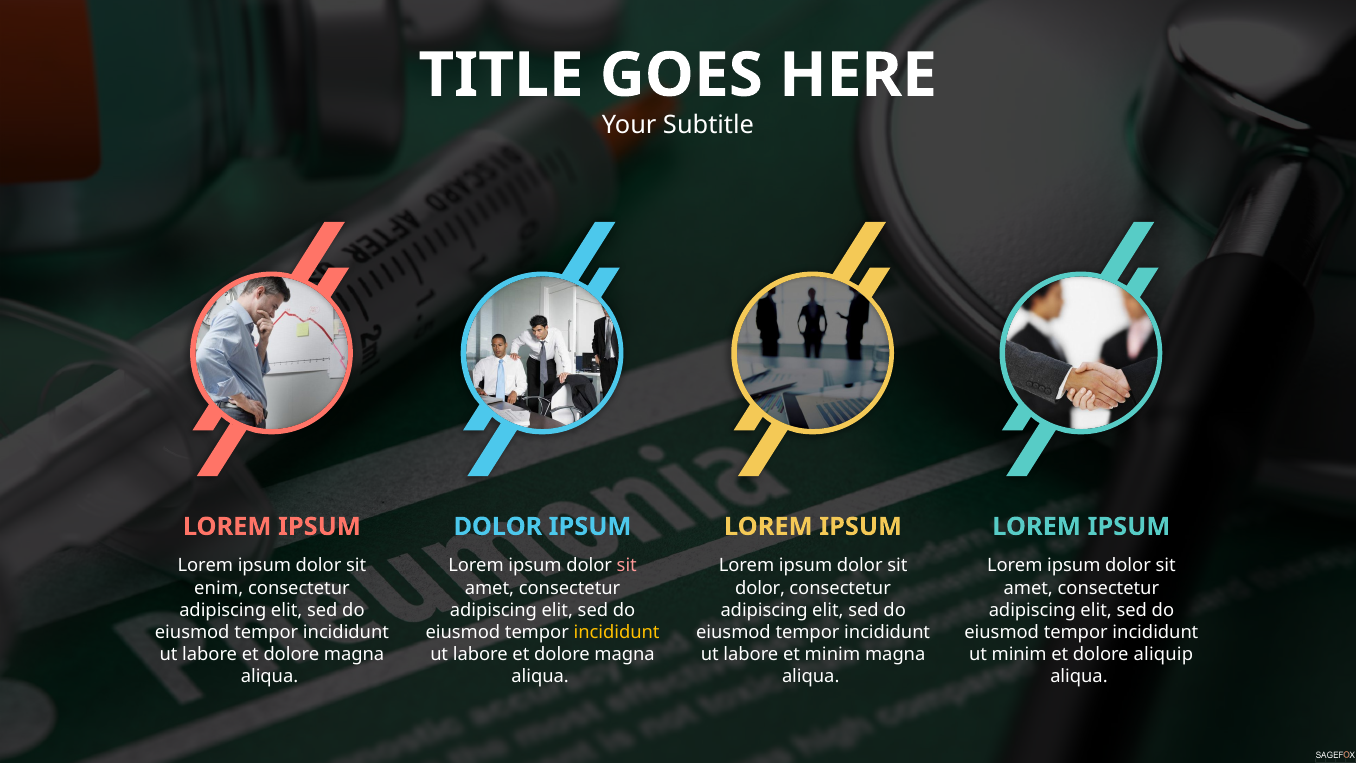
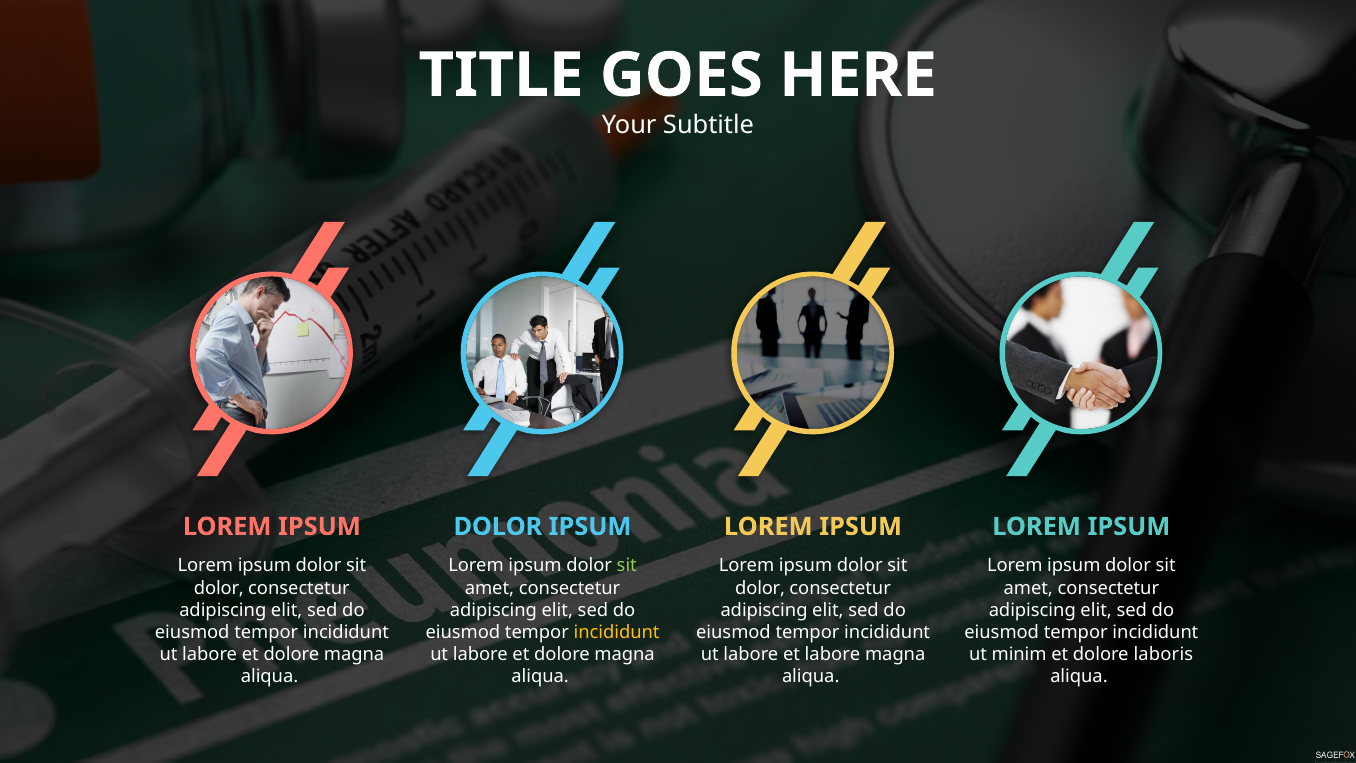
sit at (627, 566) colour: pink -> light green
enim at (219, 588): enim -> dolor
et minim: minim -> labore
aliquip: aliquip -> laboris
